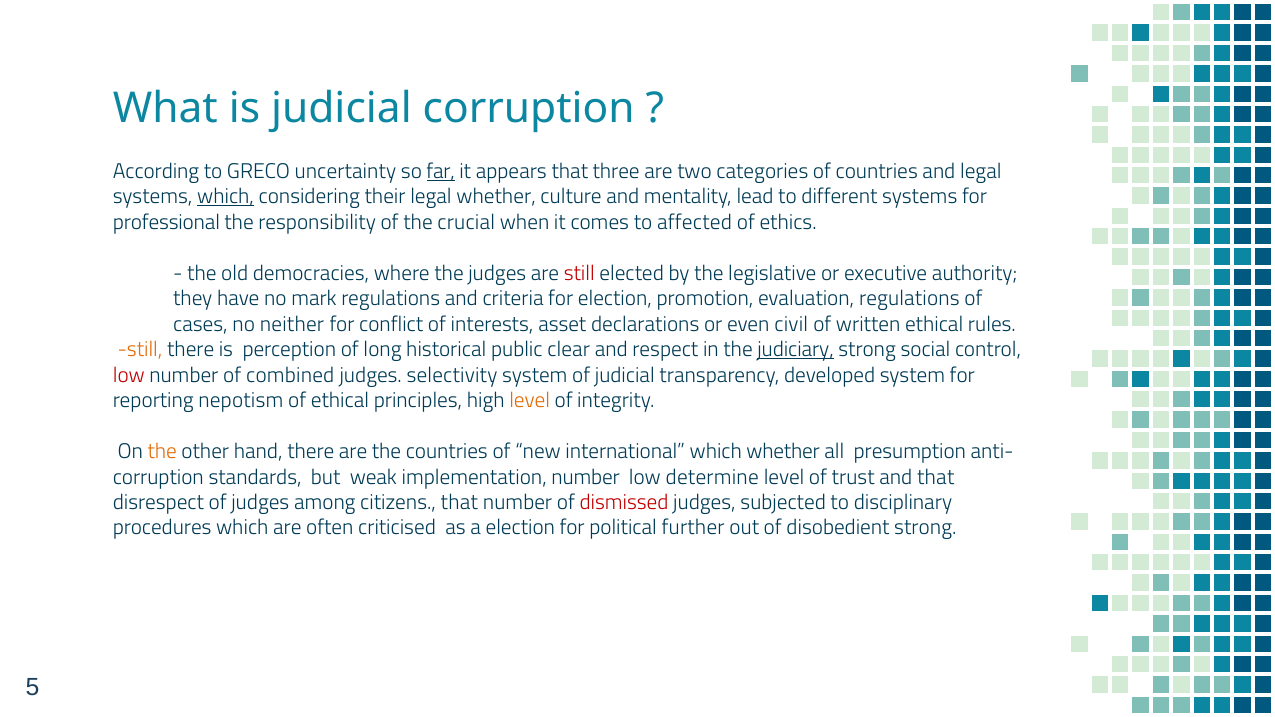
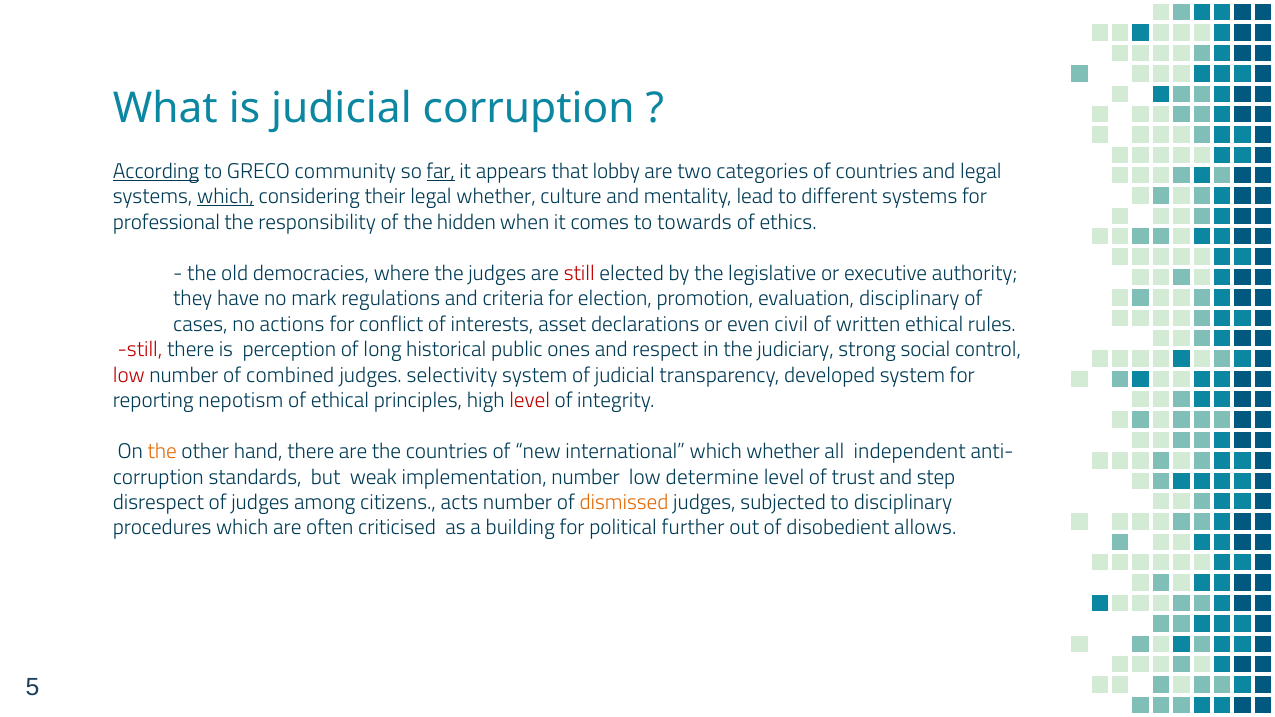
According underline: none -> present
uncertainty: uncertainty -> community
three: three -> lobby
crucial: crucial -> hidden
affected: affected -> towards
evaluation regulations: regulations -> disciplinary
neither: neither -> actions
still at (140, 350) colour: orange -> red
clear: clear -> ones
judiciary underline: present -> none
level at (530, 401) colour: orange -> red
presumption: presumption -> independent
and that: that -> step
citizens that: that -> acts
dismissed colour: red -> orange
a election: election -> building
disobedient strong: strong -> allows
